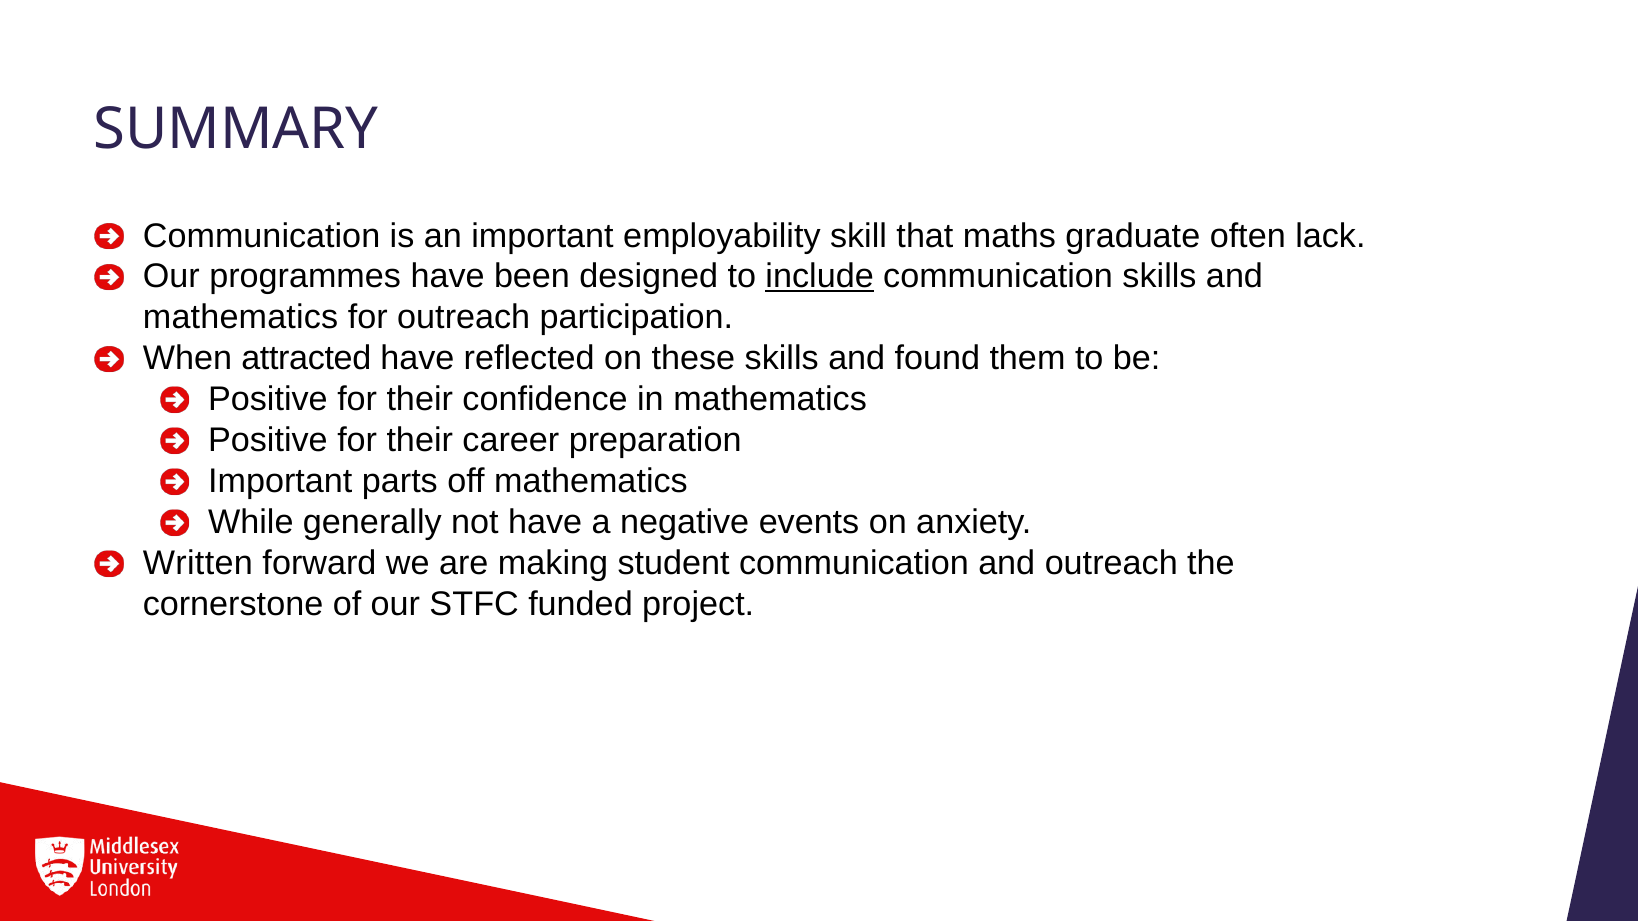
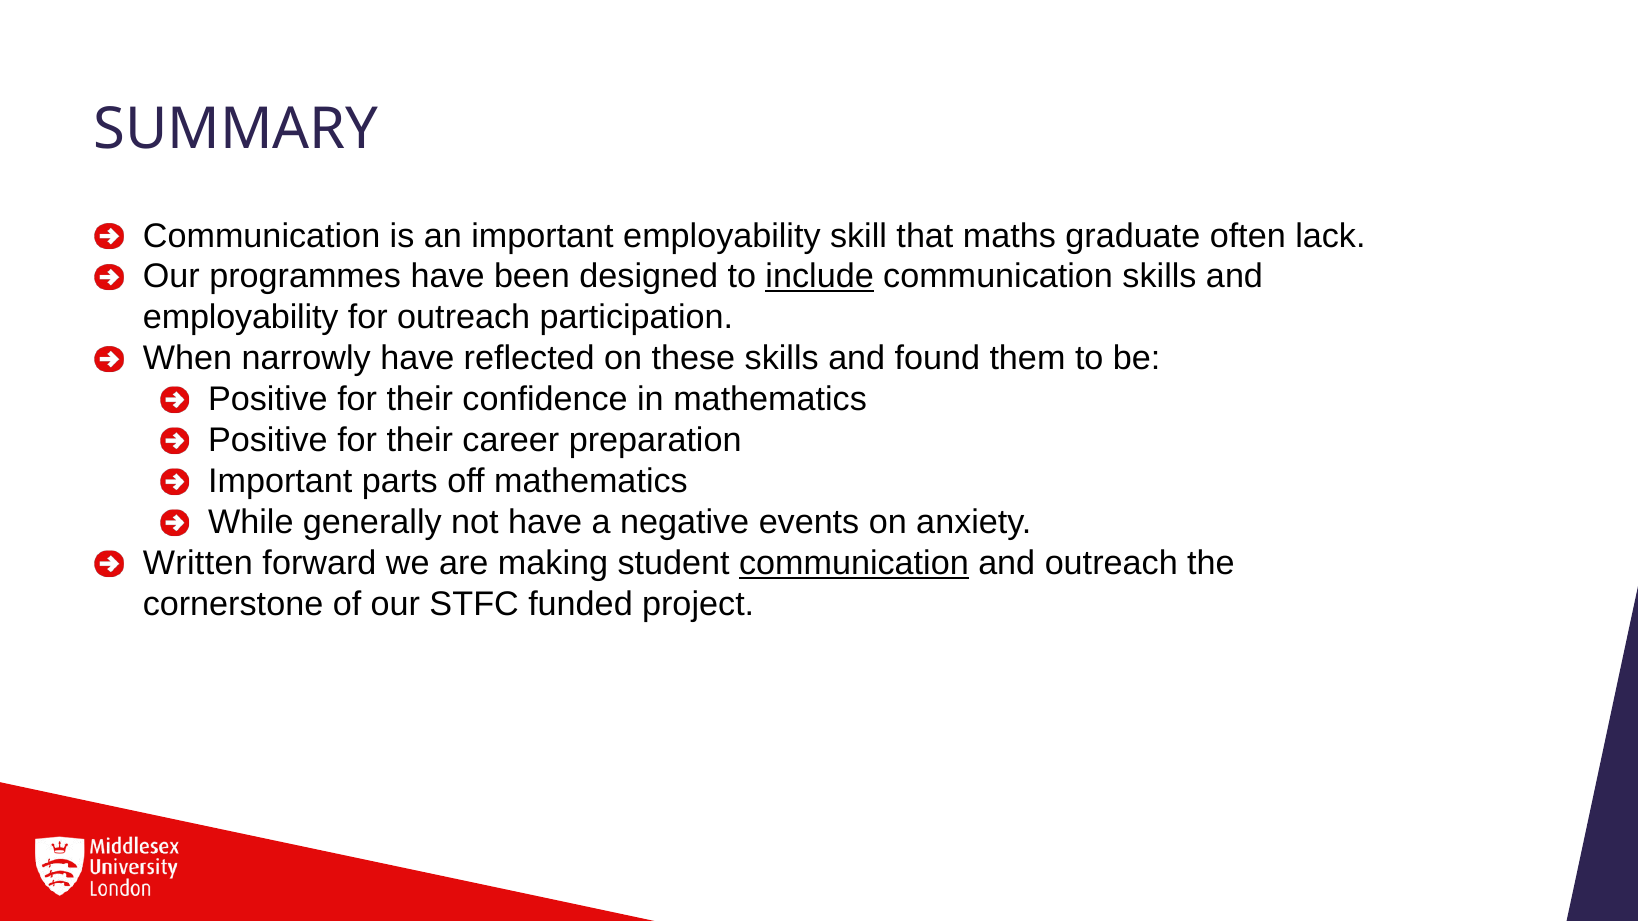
mathematics at (241, 318): mathematics -> employability
attracted: attracted -> narrowly
communication at (854, 564) underline: none -> present
